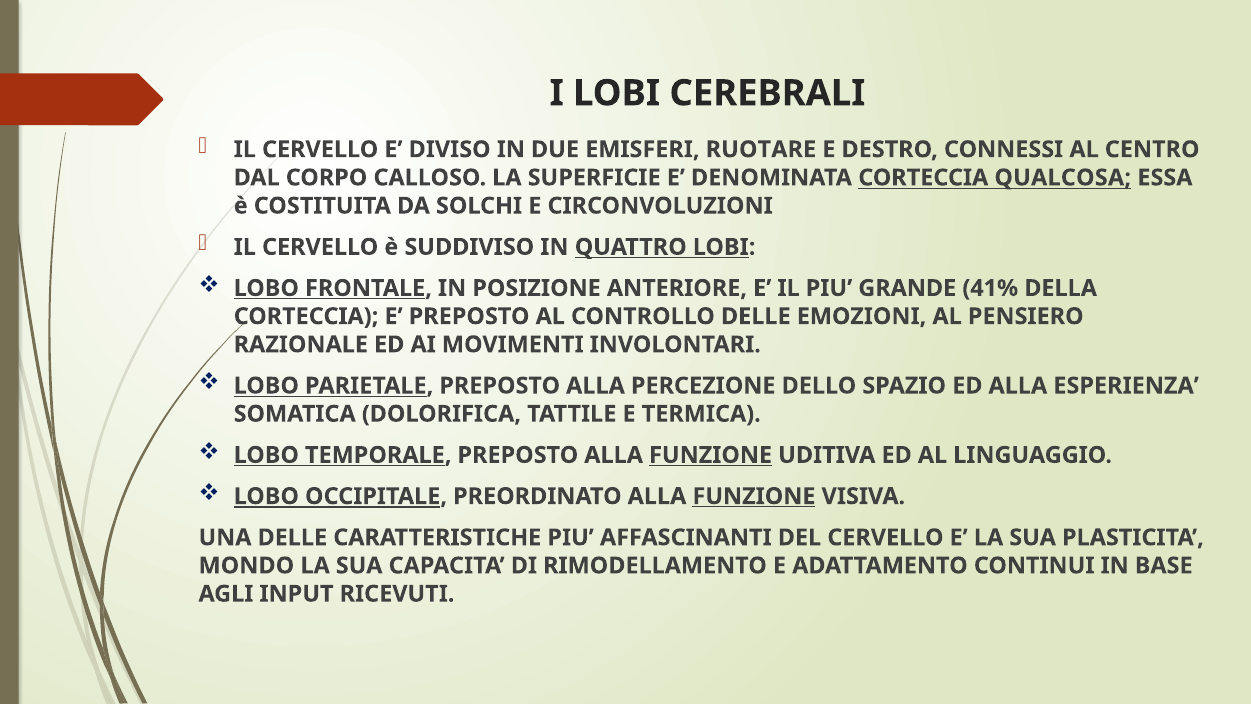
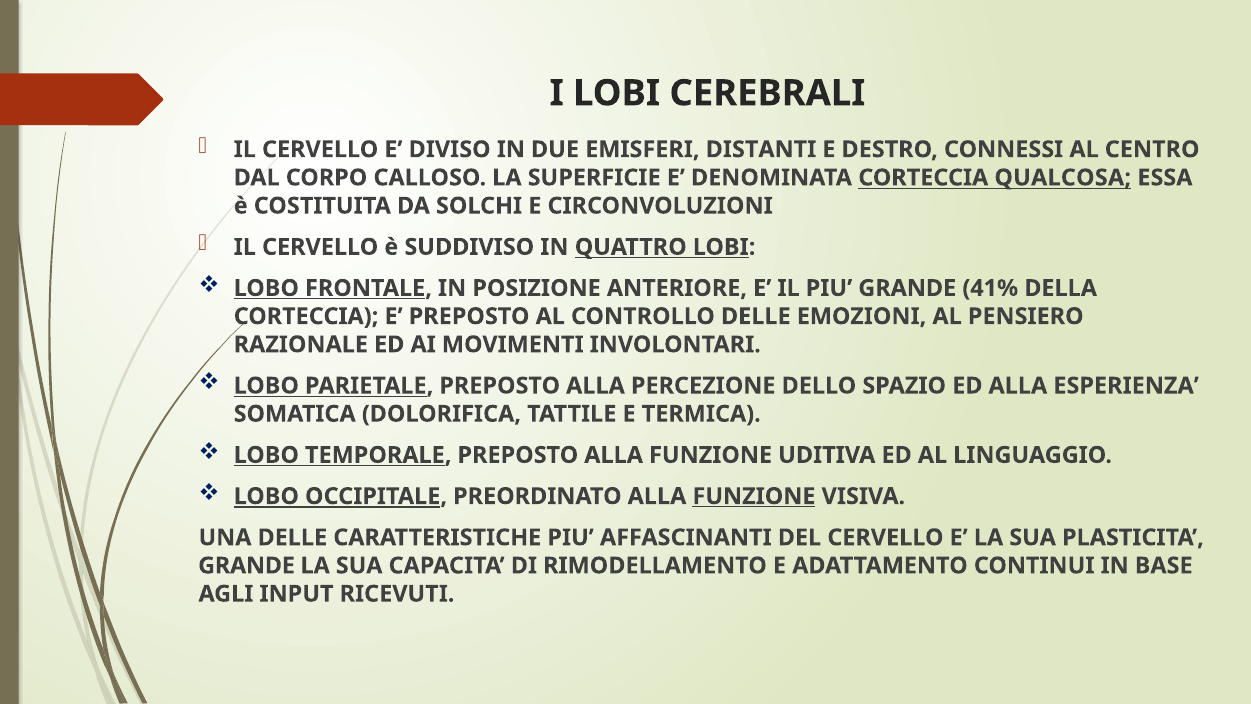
RUOTARE: RUOTARE -> DISTANTI
FUNZIONE at (711, 455) underline: present -> none
MONDO at (246, 565): MONDO -> GRANDE
